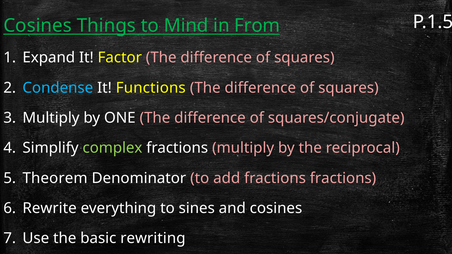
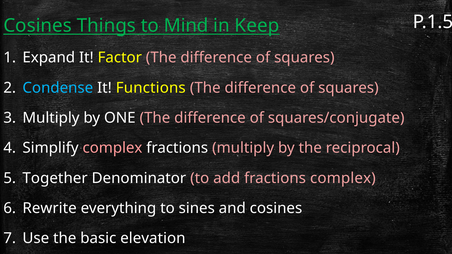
From: From -> Keep
complex at (112, 148) colour: light green -> pink
Theorem: Theorem -> Together
fractions fractions: fractions -> complex
rewriting: rewriting -> elevation
